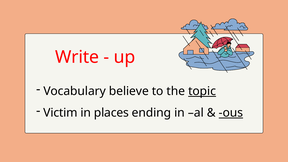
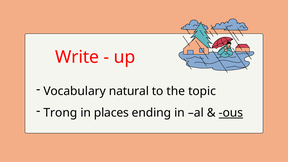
believe: believe -> natural
topic underline: present -> none
Victim: Victim -> Trong
